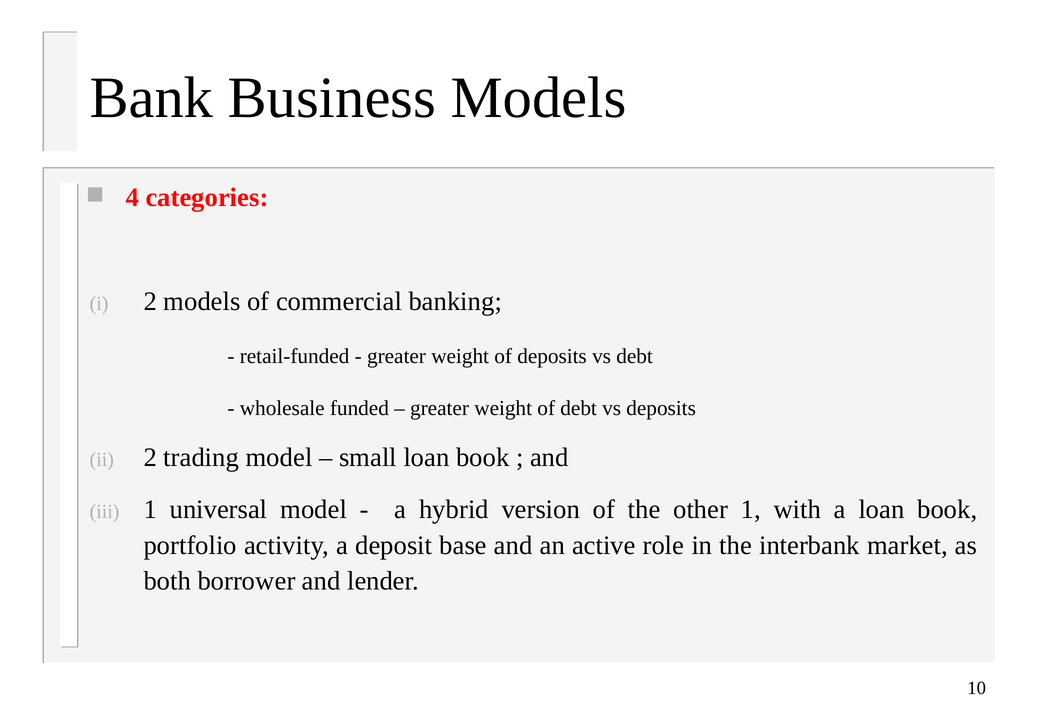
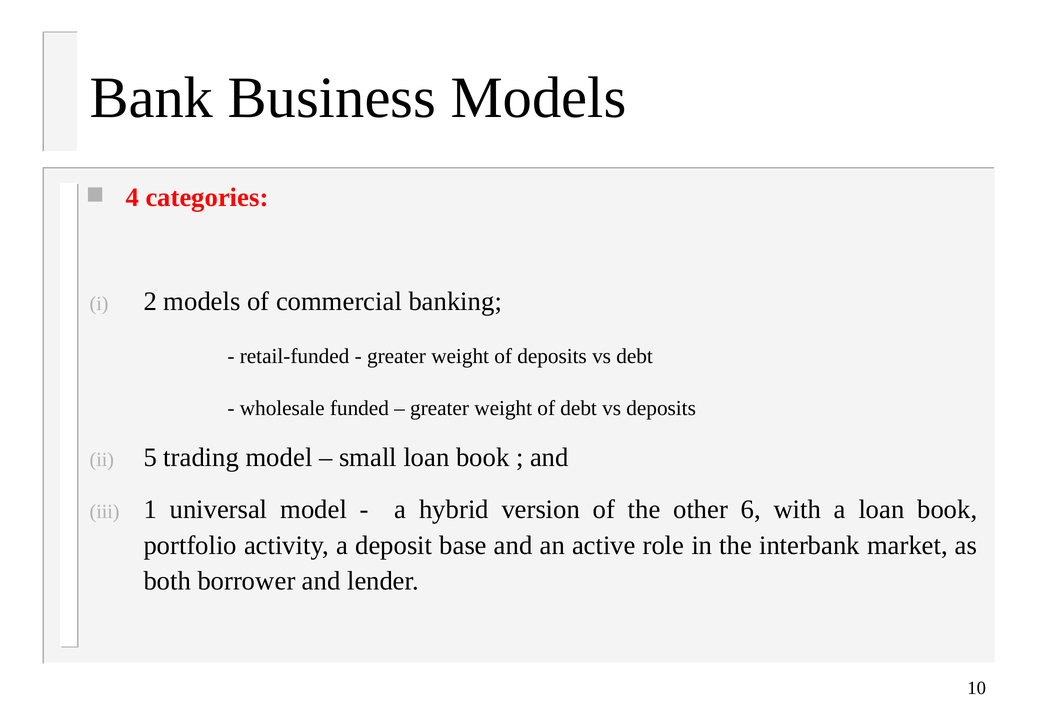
2 at (150, 457): 2 -> 5
other 1: 1 -> 6
